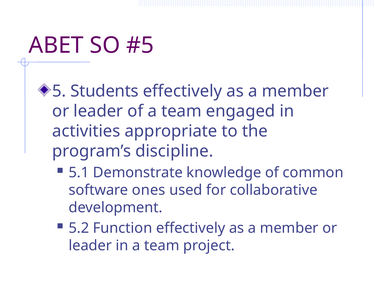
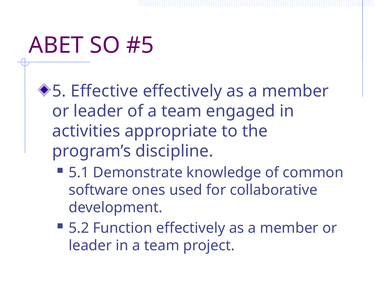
Students: Students -> Effective
